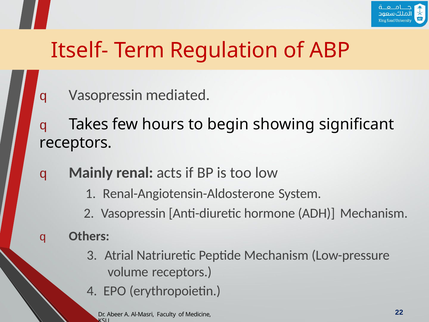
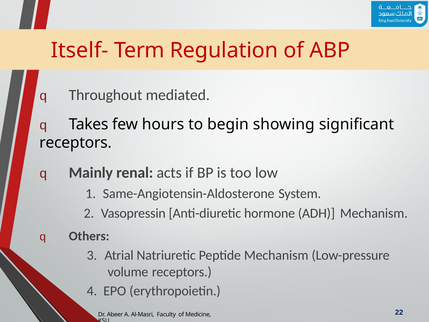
q Vasopressin: Vasopressin -> Throughout
Renal-Angiotensin-Aldosterone: Renal-Angiotensin-Aldosterone -> Same-Angiotensin-Aldosterone
